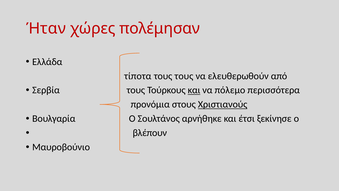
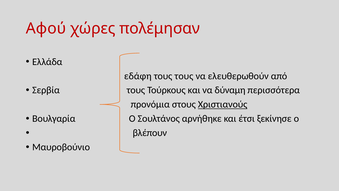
Ήταν: Ήταν -> Αφού
τίποτα: τίποτα -> εδάφη
και at (194, 90) underline: present -> none
πόλεμο: πόλεμο -> δύναμη
